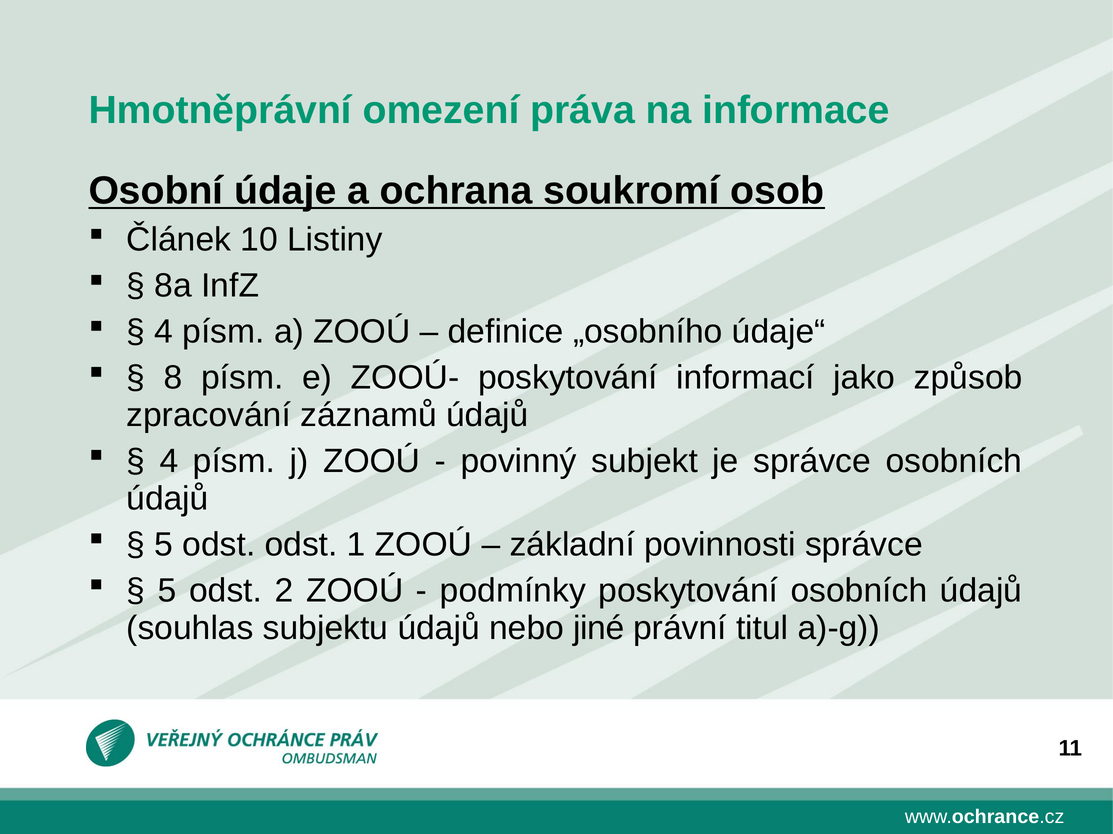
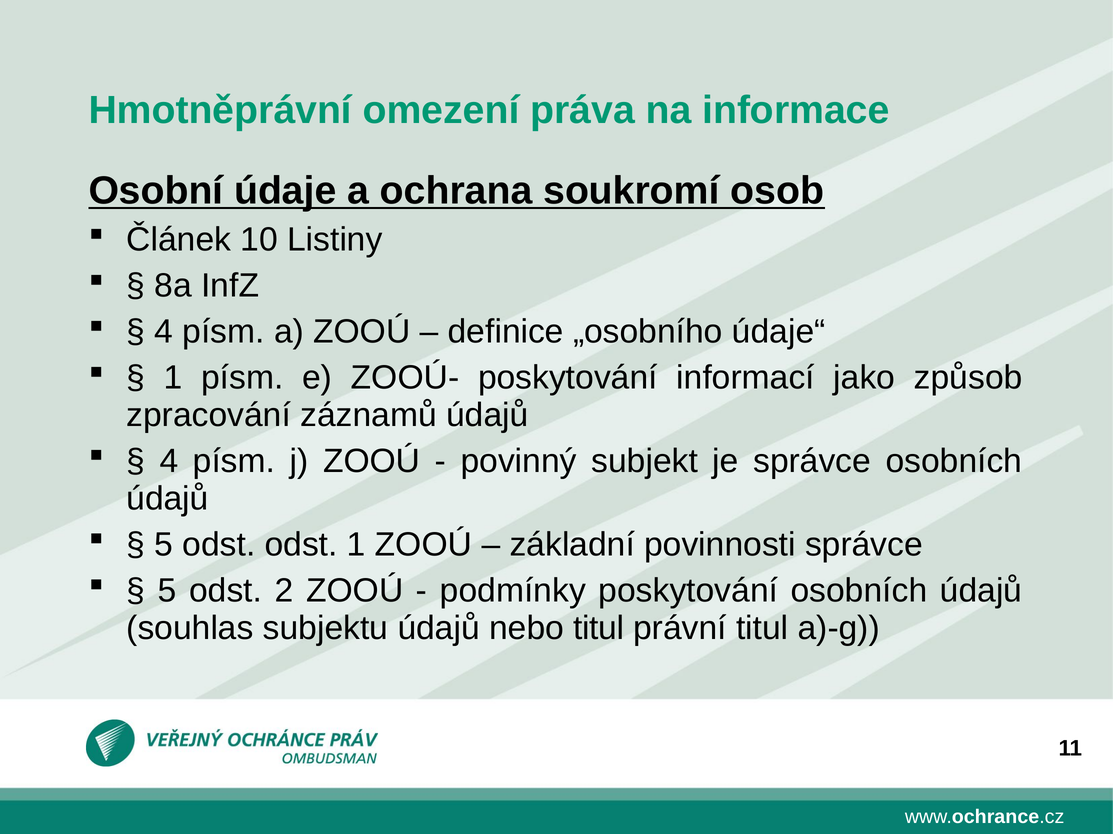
8 at (173, 378): 8 -> 1
nebo jiné: jiné -> titul
